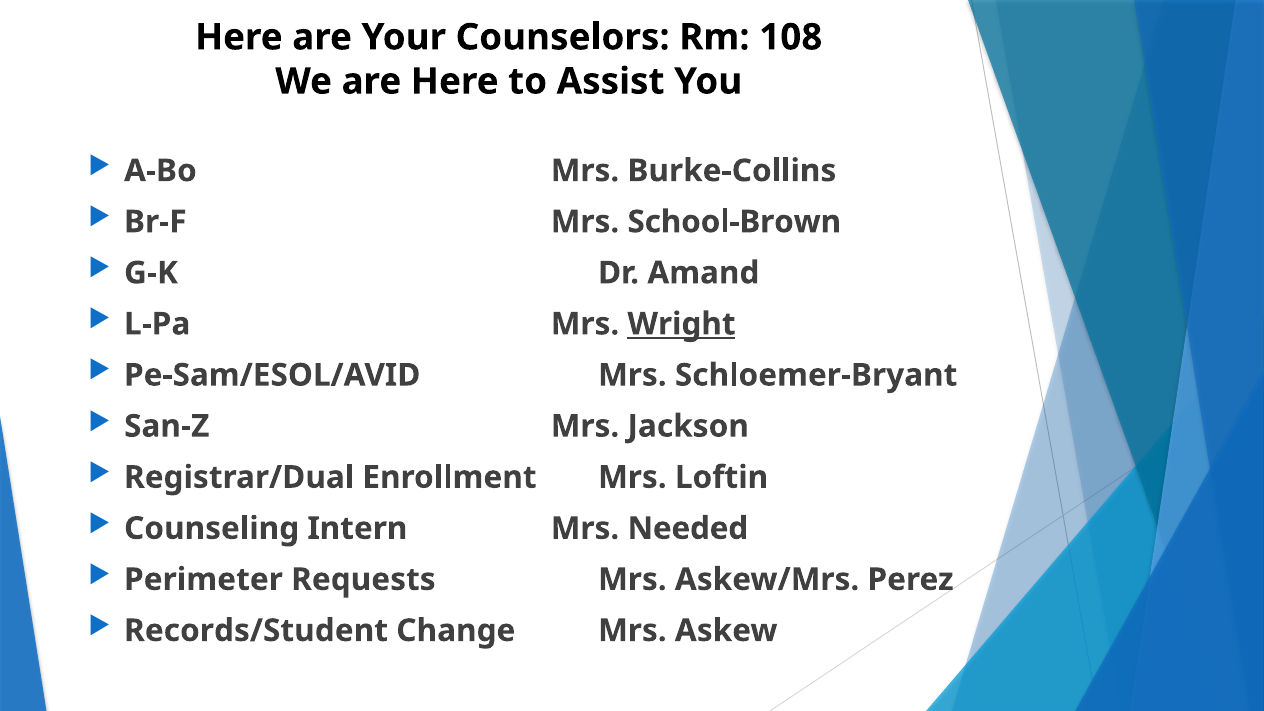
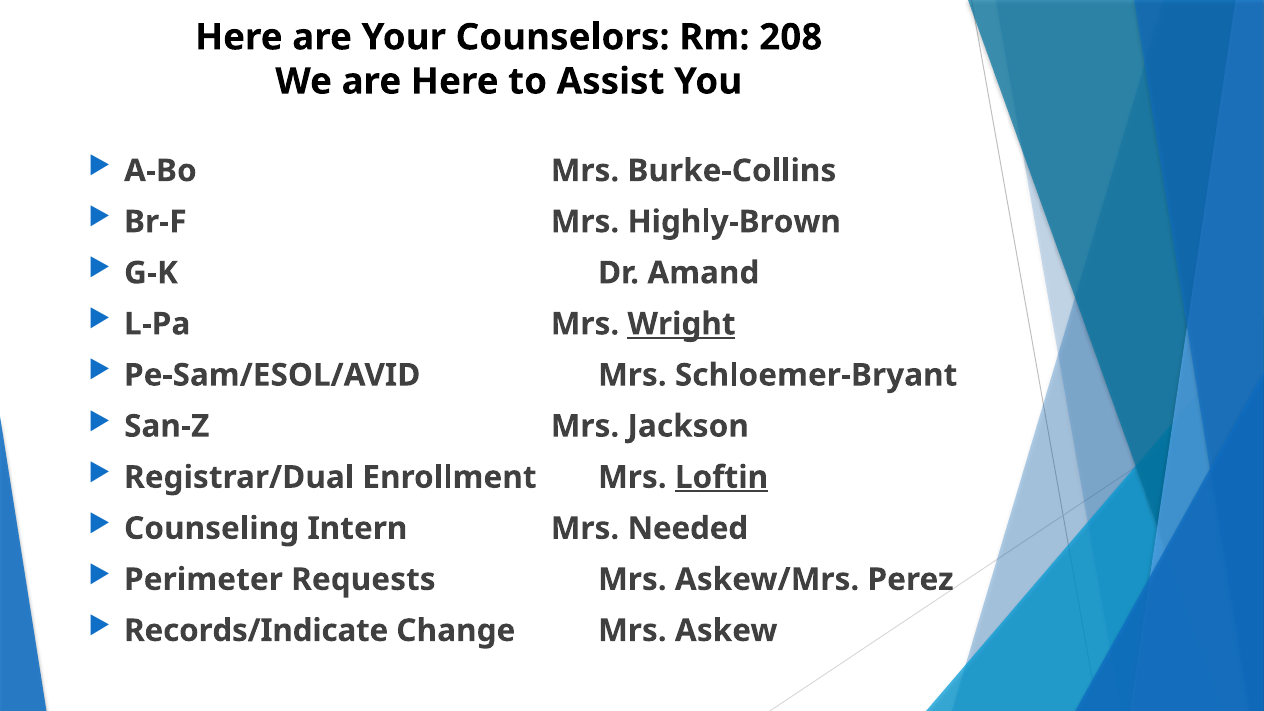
108: 108 -> 208
School-Brown: School-Brown -> Highly-Brown
Loftin underline: none -> present
Records/Student: Records/Student -> Records/Indicate
